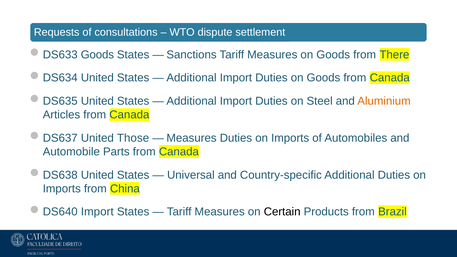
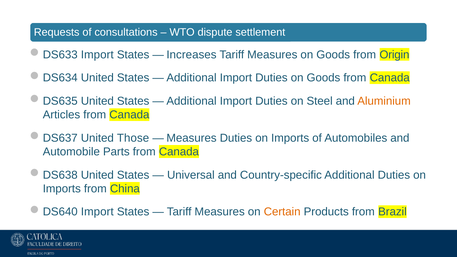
Goods at (97, 55): Goods -> Import
Sanctions: Sanctions -> Increases
There: There -> Origin
Certain colour: black -> orange
